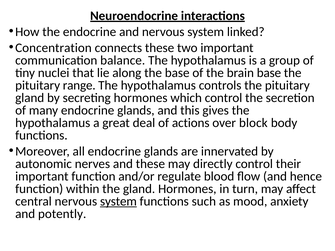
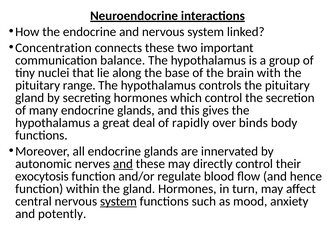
brain base: base -> with
actions: actions -> rapidly
block: block -> binds
and at (123, 164) underline: none -> present
important at (42, 176): important -> exocytosis
